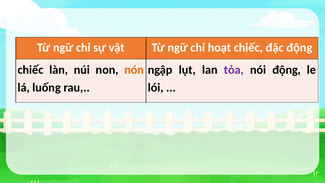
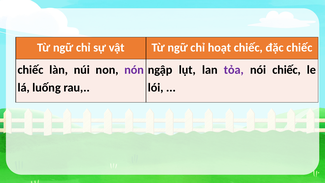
đặc động: động -> chiếc
nón colour: orange -> purple
nói động: động -> chiếc
